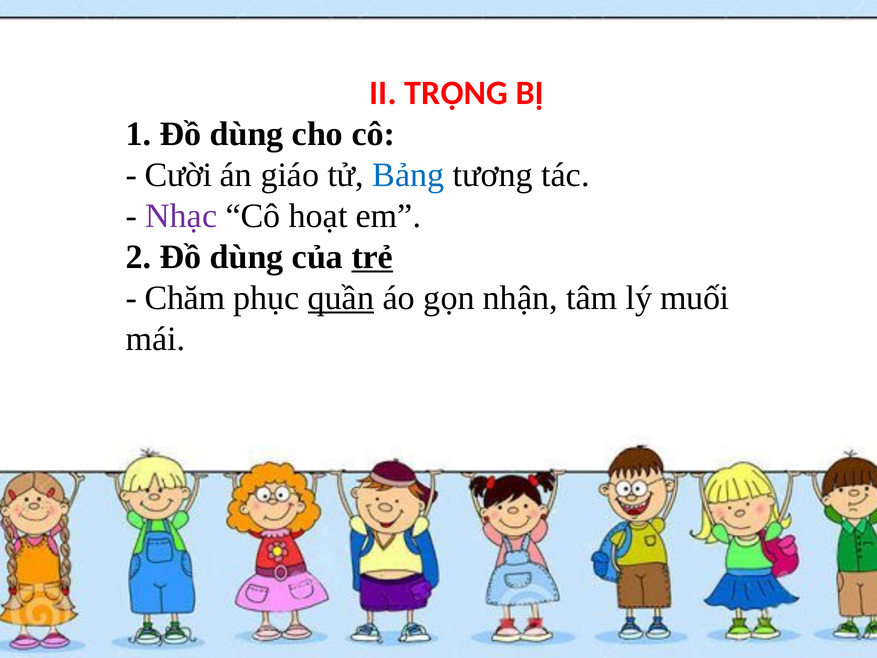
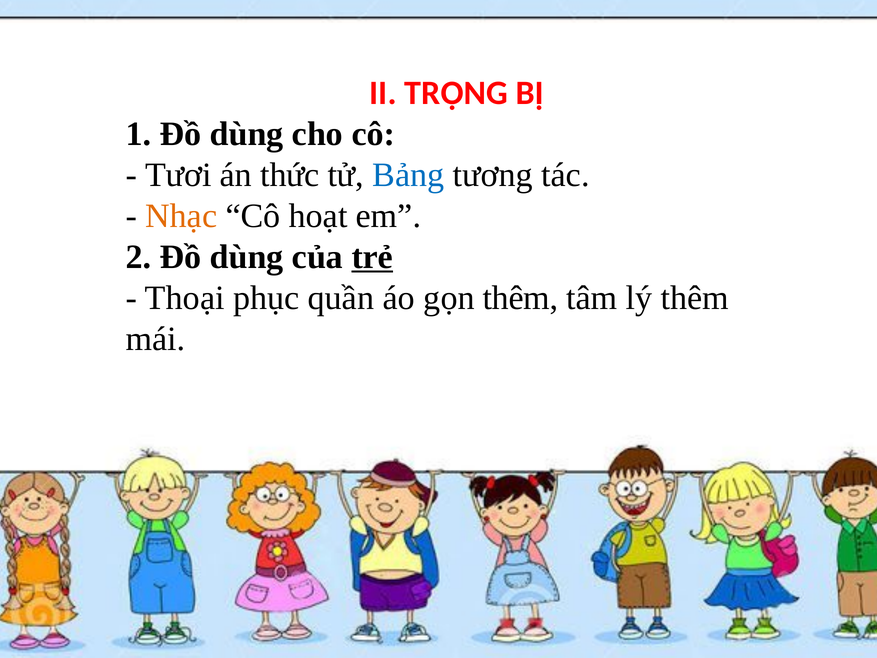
Cười: Cười -> Tươi
giáo: giáo -> thức
Nhạc colour: purple -> orange
Chăm: Chăm -> Thoại
quần underline: present -> none
gọn nhận: nhận -> thêm
lý muối: muối -> thêm
